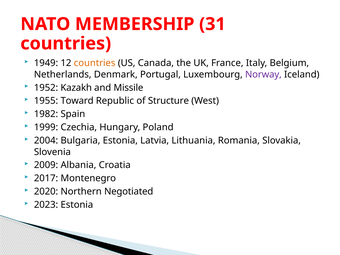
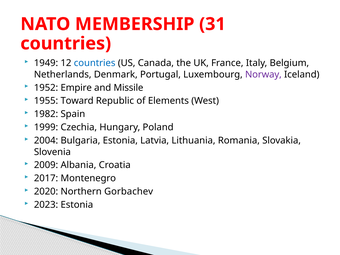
countries at (95, 63) colour: orange -> blue
Kazakh: Kazakh -> Empire
Structure: Structure -> Elements
Negotiated: Negotiated -> Gorbachev
